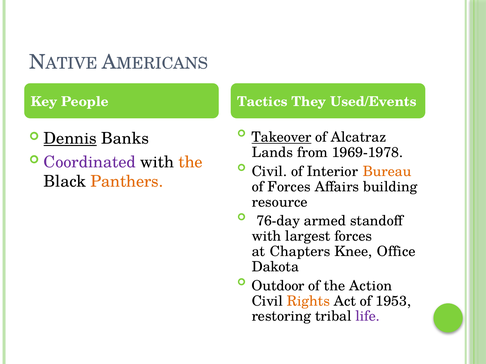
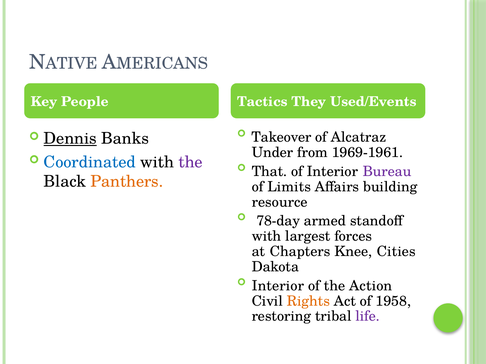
Takeover underline: present -> none
Lands: Lands -> Under
1969-1978: 1969-1978 -> 1969-1961
Coordinated colour: purple -> blue
the at (191, 162) colour: orange -> purple
Civil at (269, 172): Civil -> That
Bureau colour: orange -> purple
of Forces: Forces -> Limits
76-day: 76-day -> 78-day
Office: Office -> Cities
Outdoor at (278, 286): Outdoor -> Interior
1953: 1953 -> 1958
